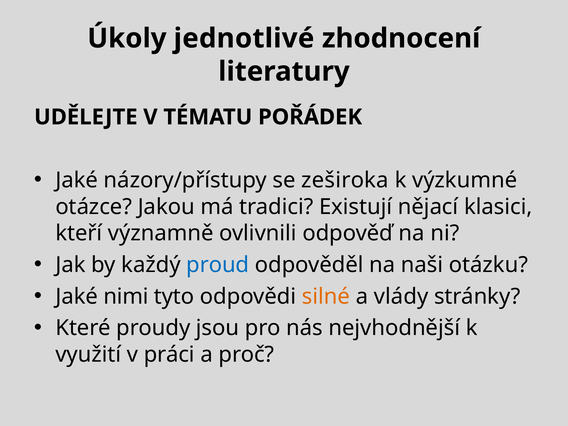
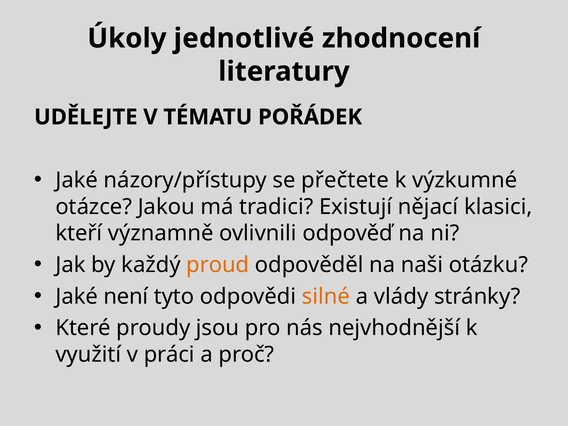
zeširoka: zeširoka -> přečtete
proud colour: blue -> orange
nimi: nimi -> není
